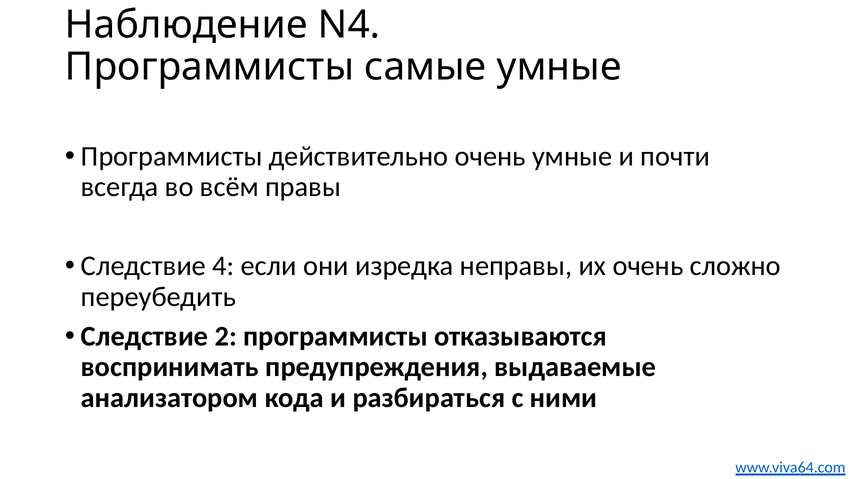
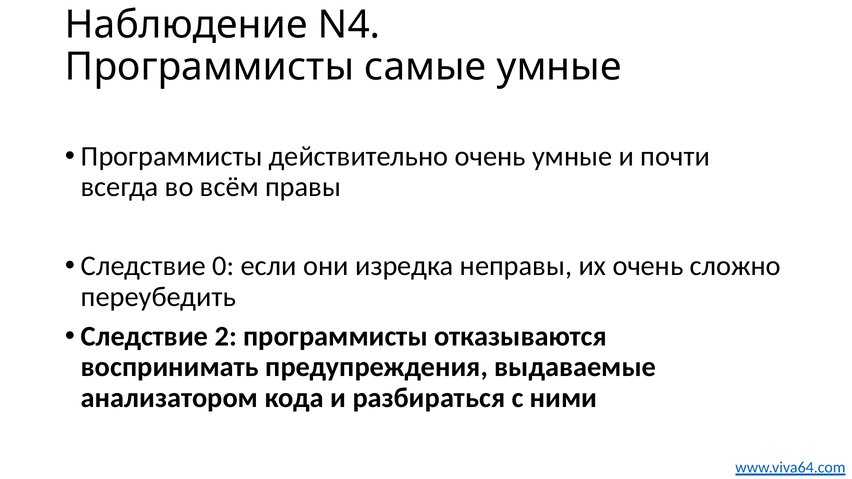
4: 4 -> 0
